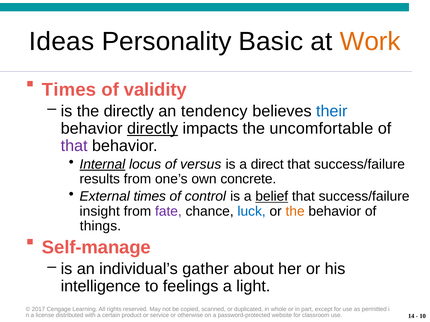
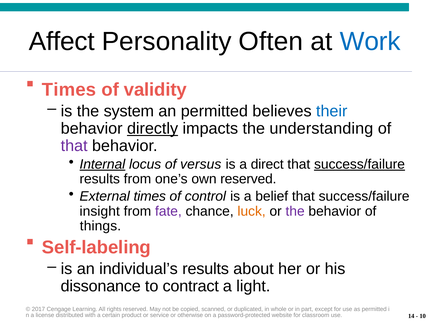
Ideas: Ideas -> Affect
Basic: Basic -> Often
Work colour: orange -> blue
the directly: directly -> system
an tendency: tendency -> permitted
uncomfortable: uncomfortable -> understanding
success/failure at (360, 165) underline: none -> present
own concrete: concrete -> reserved
belief underline: present -> none
luck colour: blue -> orange
the at (295, 212) colour: orange -> purple
Self-manage: Self-manage -> Self-labeling
individual’s gather: gather -> results
intelligence: intelligence -> dissonance
feelings: feelings -> contract
